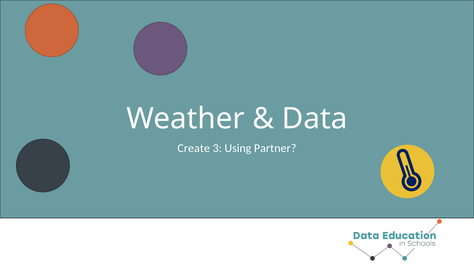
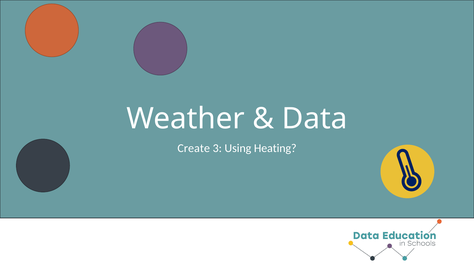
Partner: Partner -> Heating
